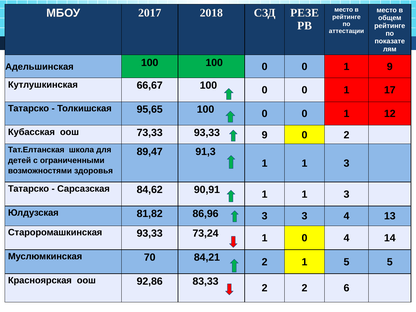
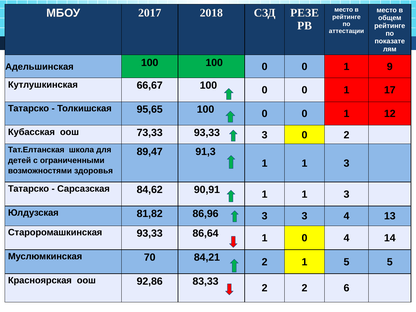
93,33 9: 9 -> 3
73,24: 73,24 -> 86,64
